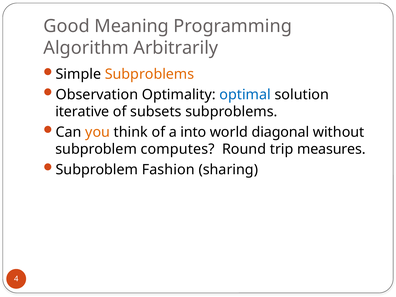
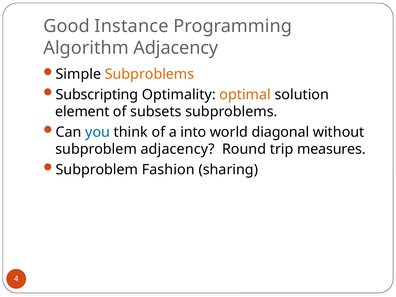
Meaning: Meaning -> Instance
Algorithm Arbitrarily: Arbitrarily -> Adjacency
Observation: Observation -> Subscripting
optimal colour: blue -> orange
iterative: iterative -> element
you colour: orange -> blue
subproblem computes: computes -> adjacency
